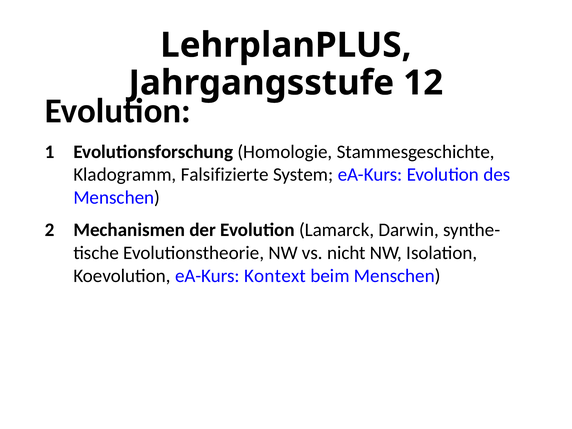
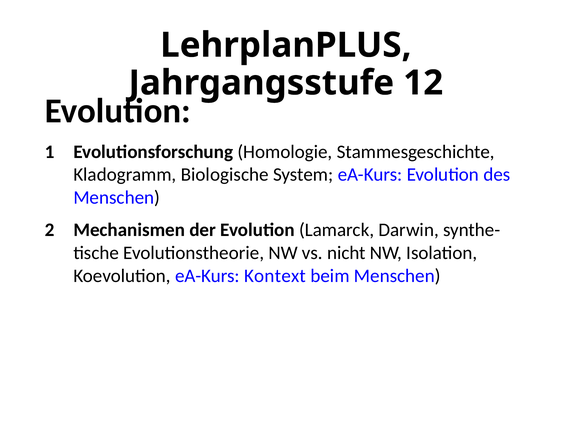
Falsifizierte: Falsifizierte -> Biologische
